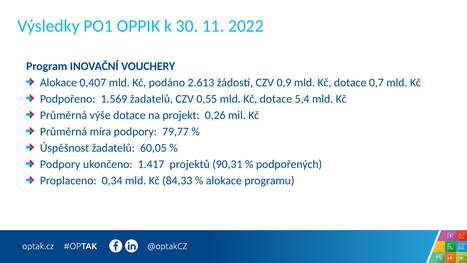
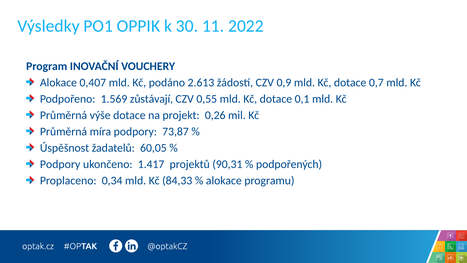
1.569 žadatelů: žadatelů -> zůstávají
5,4: 5,4 -> 0,1
79,77: 79,77 -> 73,87
